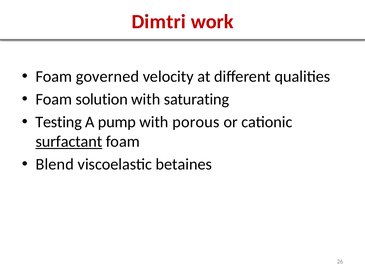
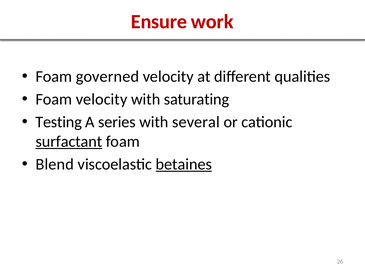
Dimtri: Dimtri -> Ensure
Foam solution: solution -> velocity
pump: pump -> series
porous: porous -> several
betaines underline: none -> present
